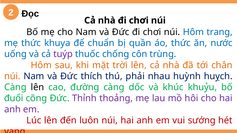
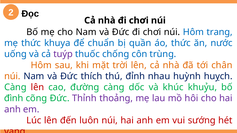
phải: phải -> đỉnh
lên at (37, 87) colour: black -> red
đuổi: đuổi -> đình
